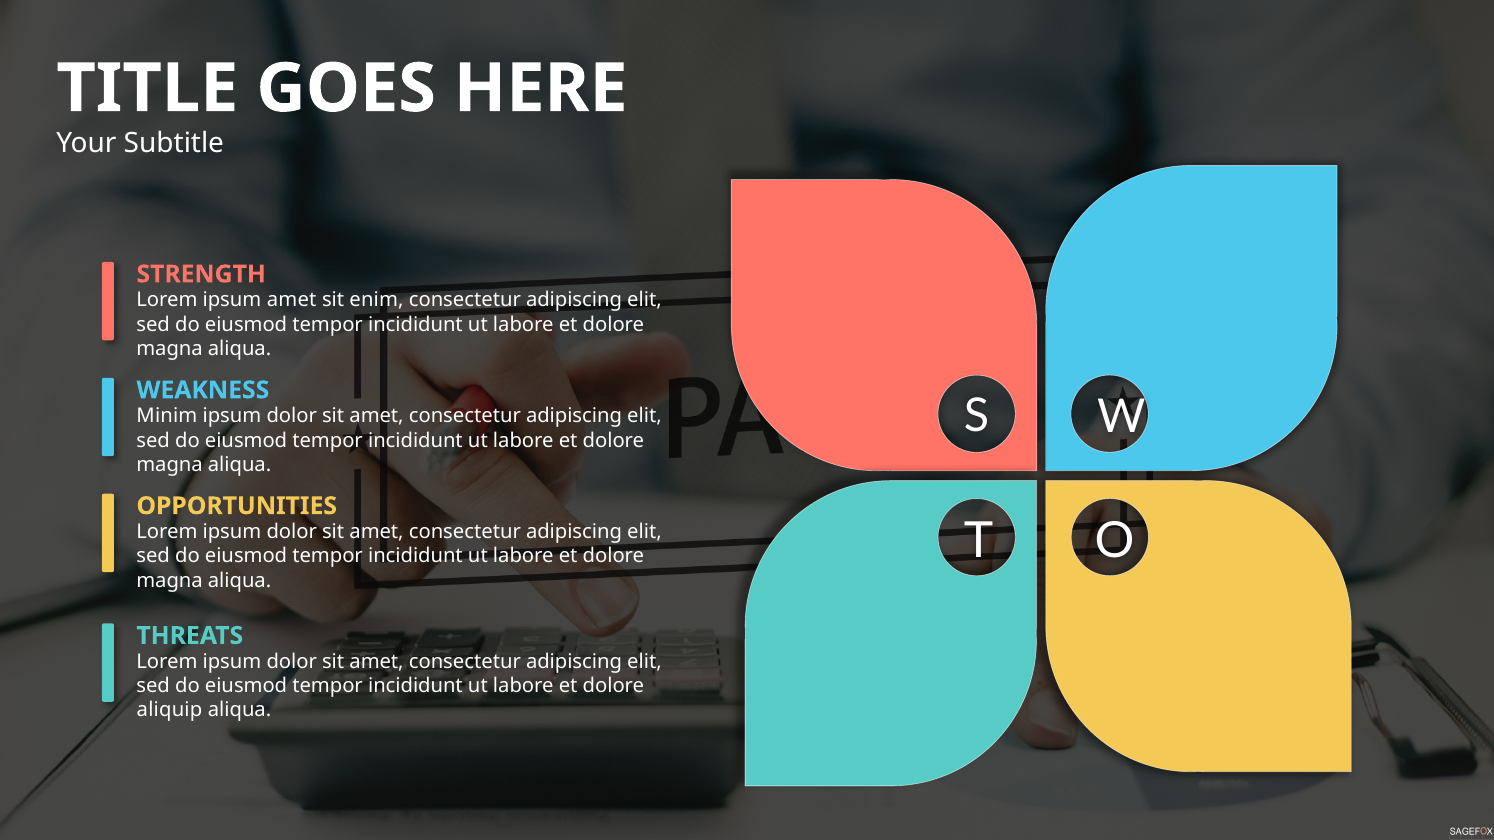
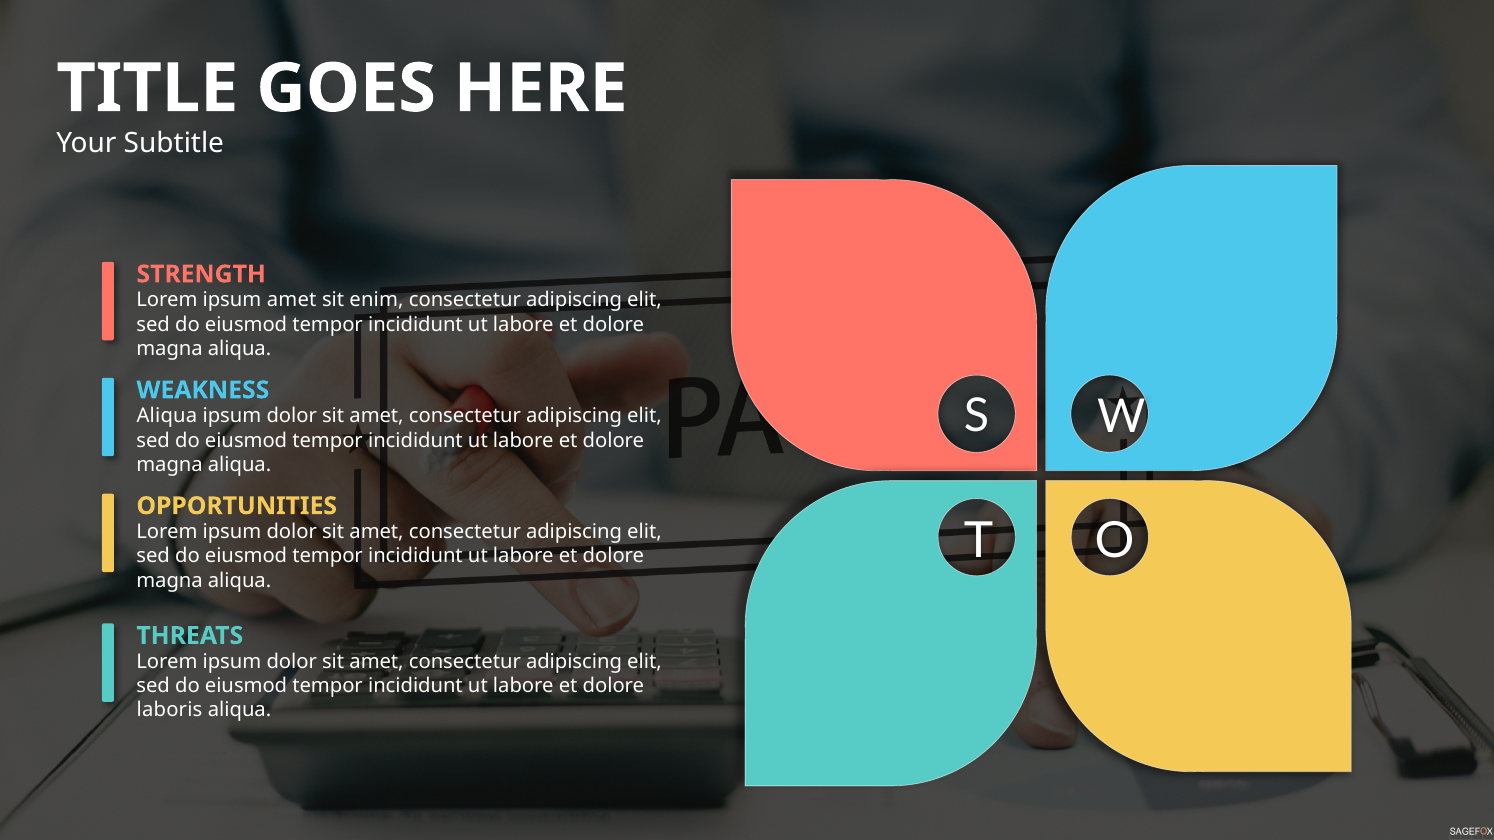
Minim at (167, 416): Minim -> Aliqua
aliquip: aliquip -> laboris
